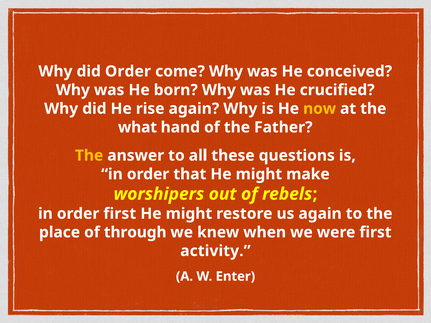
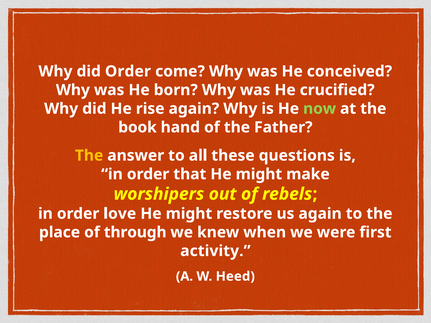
now colour: yellow -> light green
what: what -> book
order first: first -> love
Enter: Enter -> Heed
